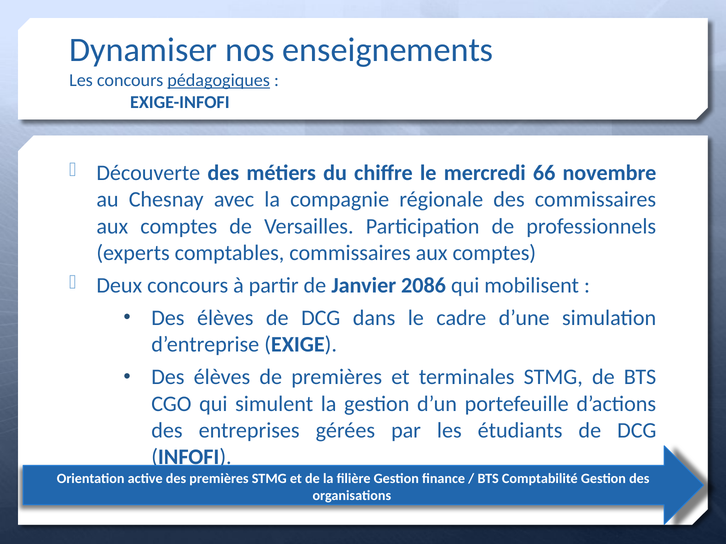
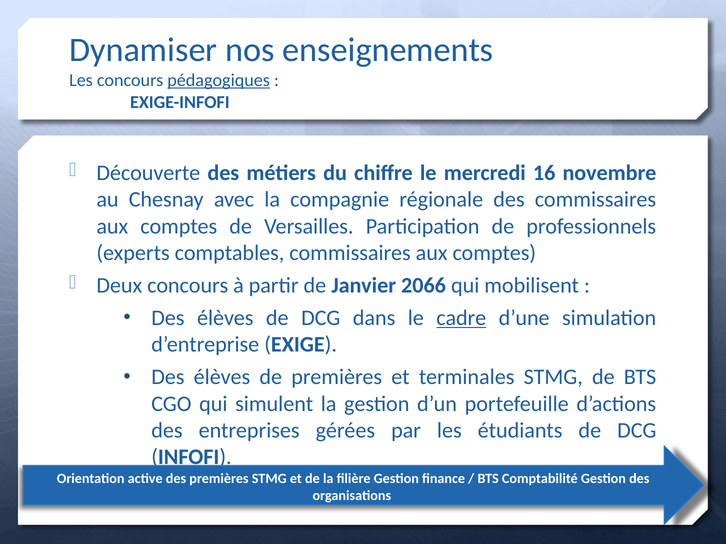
66: 66 -> 16
2086: 2086 -> 2066
cadre underline: none -> present
